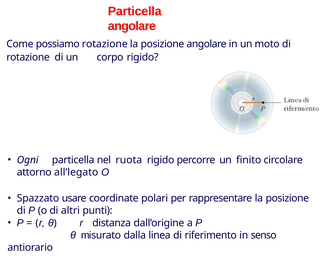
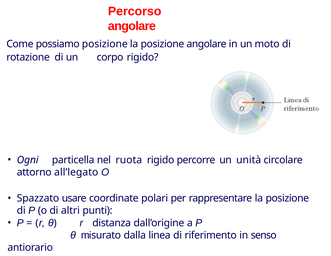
Particella at (135, 11): Particella -> Percorso
possiamo rotazione: rotazione -> posizione
finito: finito -> unità
